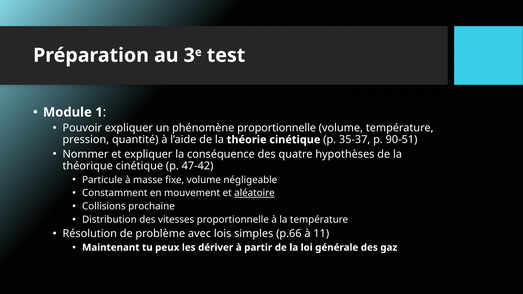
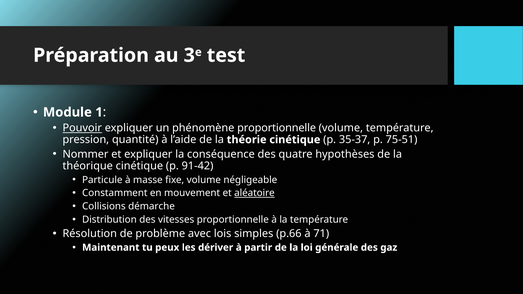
Pouvoir underline: none -> present
90-51: 90-51 -> 75-51
47-42: 47-42 -> 91-42
prochaine: prochaine -> démarche
11: 11 -> 71
